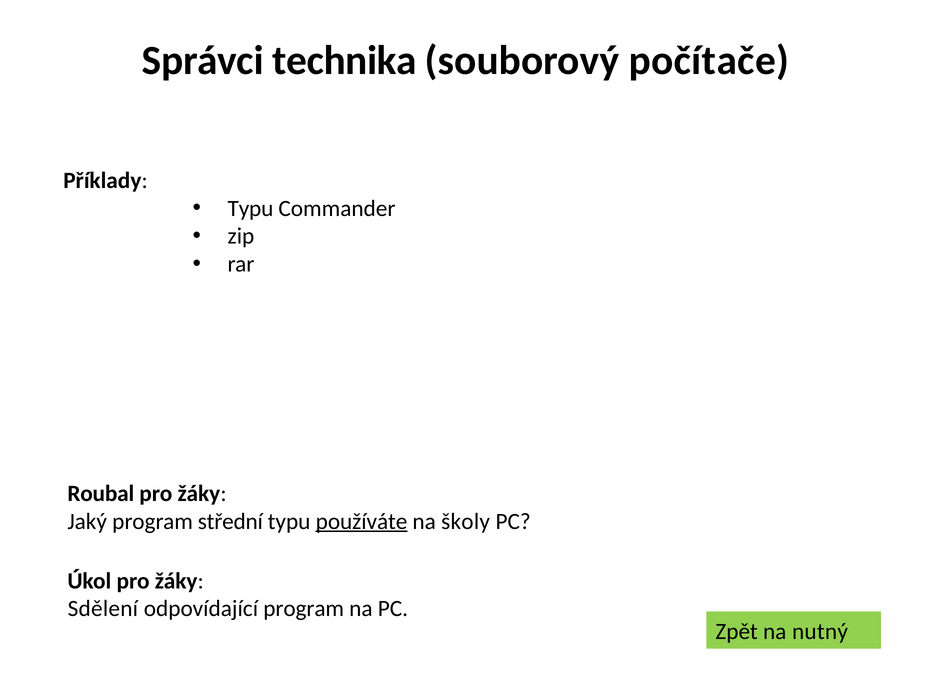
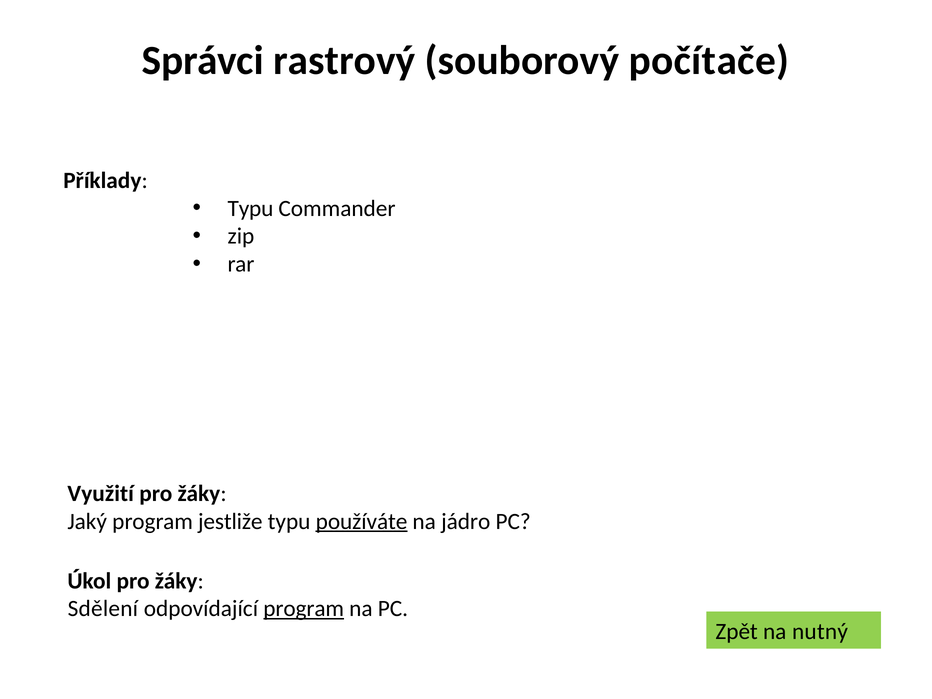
technika: technika -> rastrový
Roubal: Roubal -> Využití
střední: střední -> jestliže
školy: školy -> jádro
program at (304, 609) underline: none -> present
